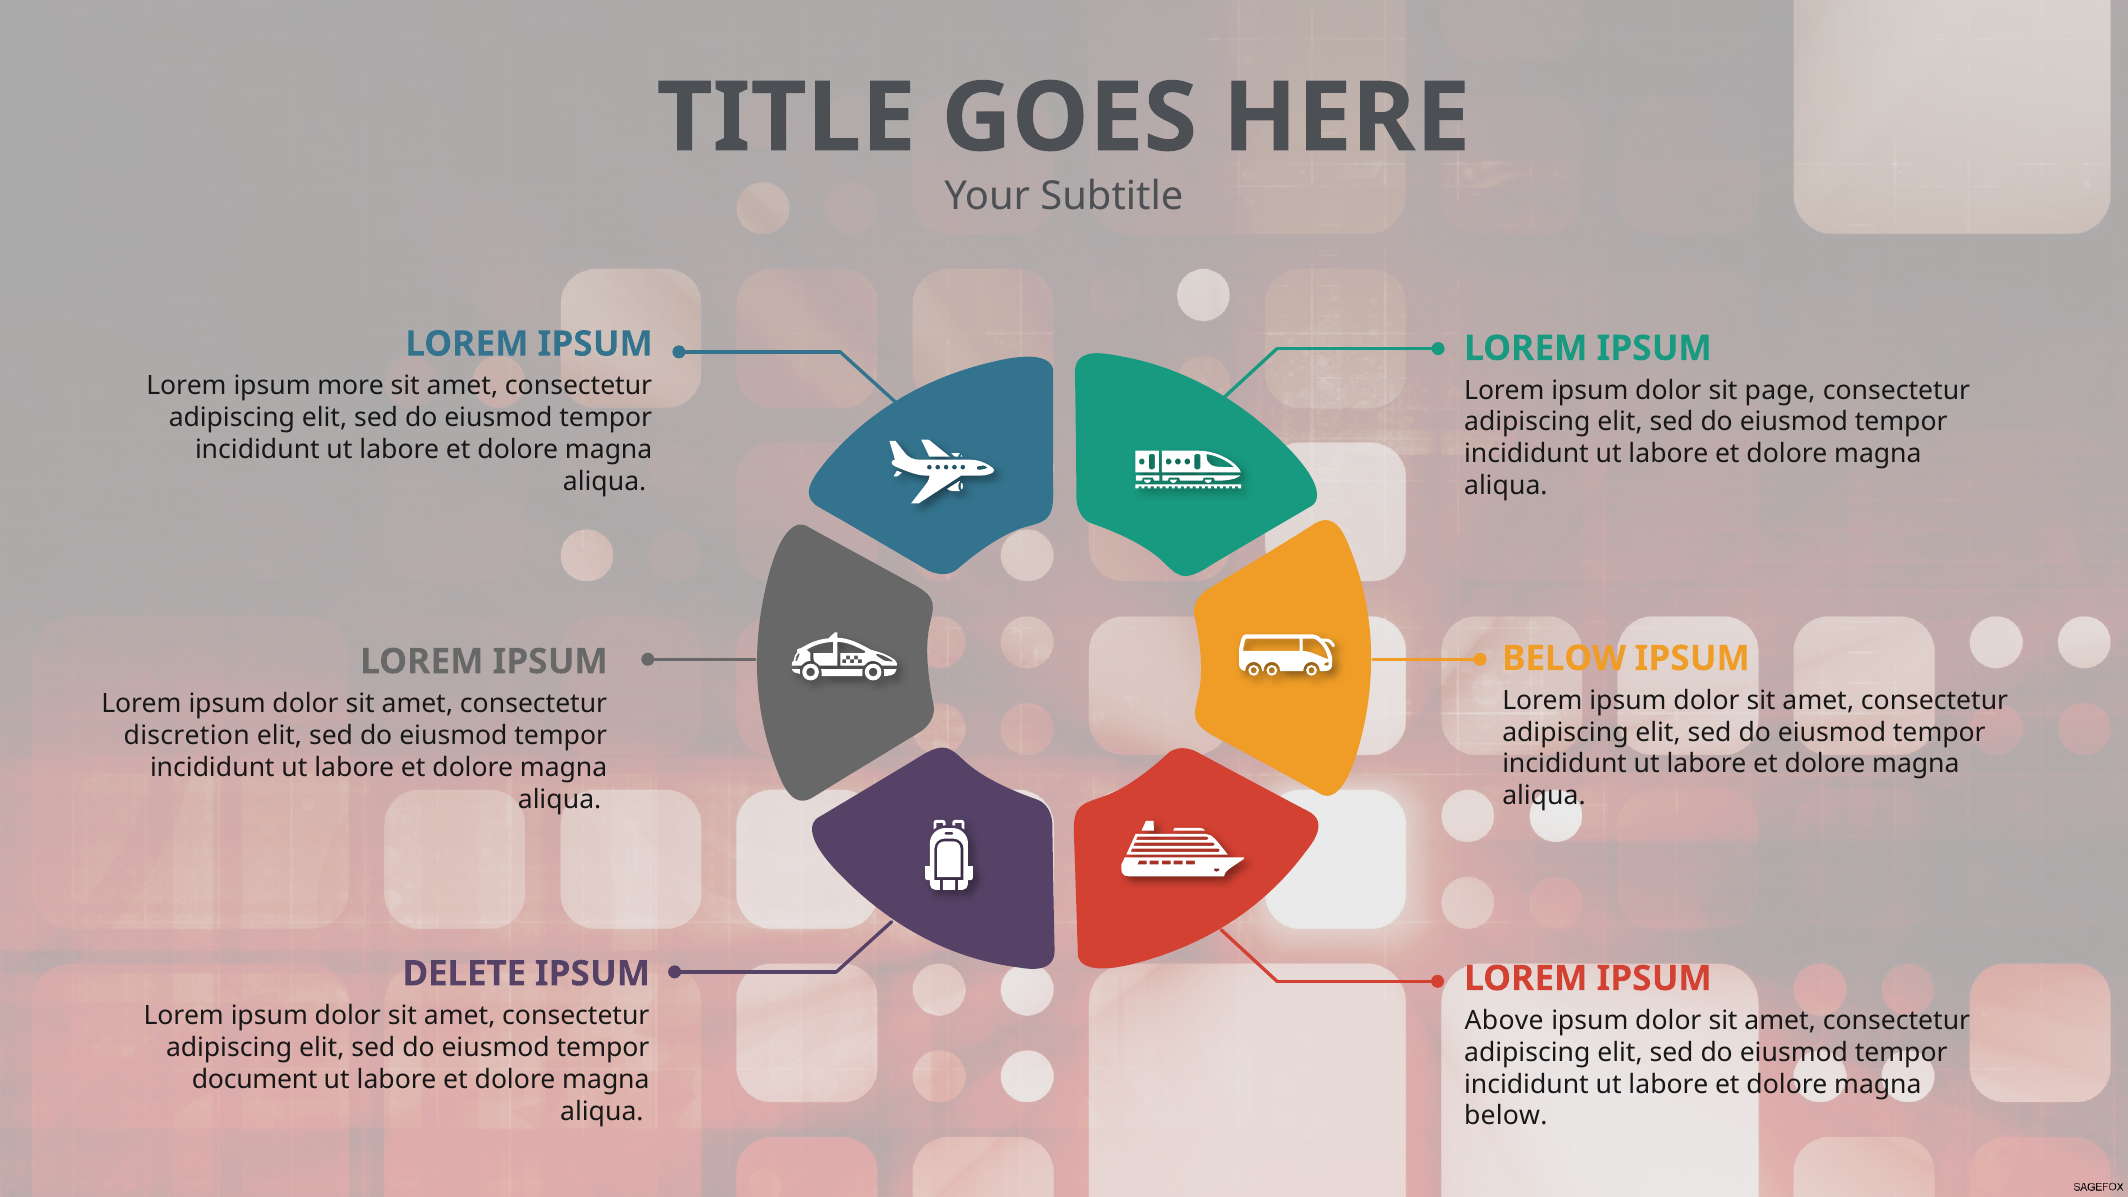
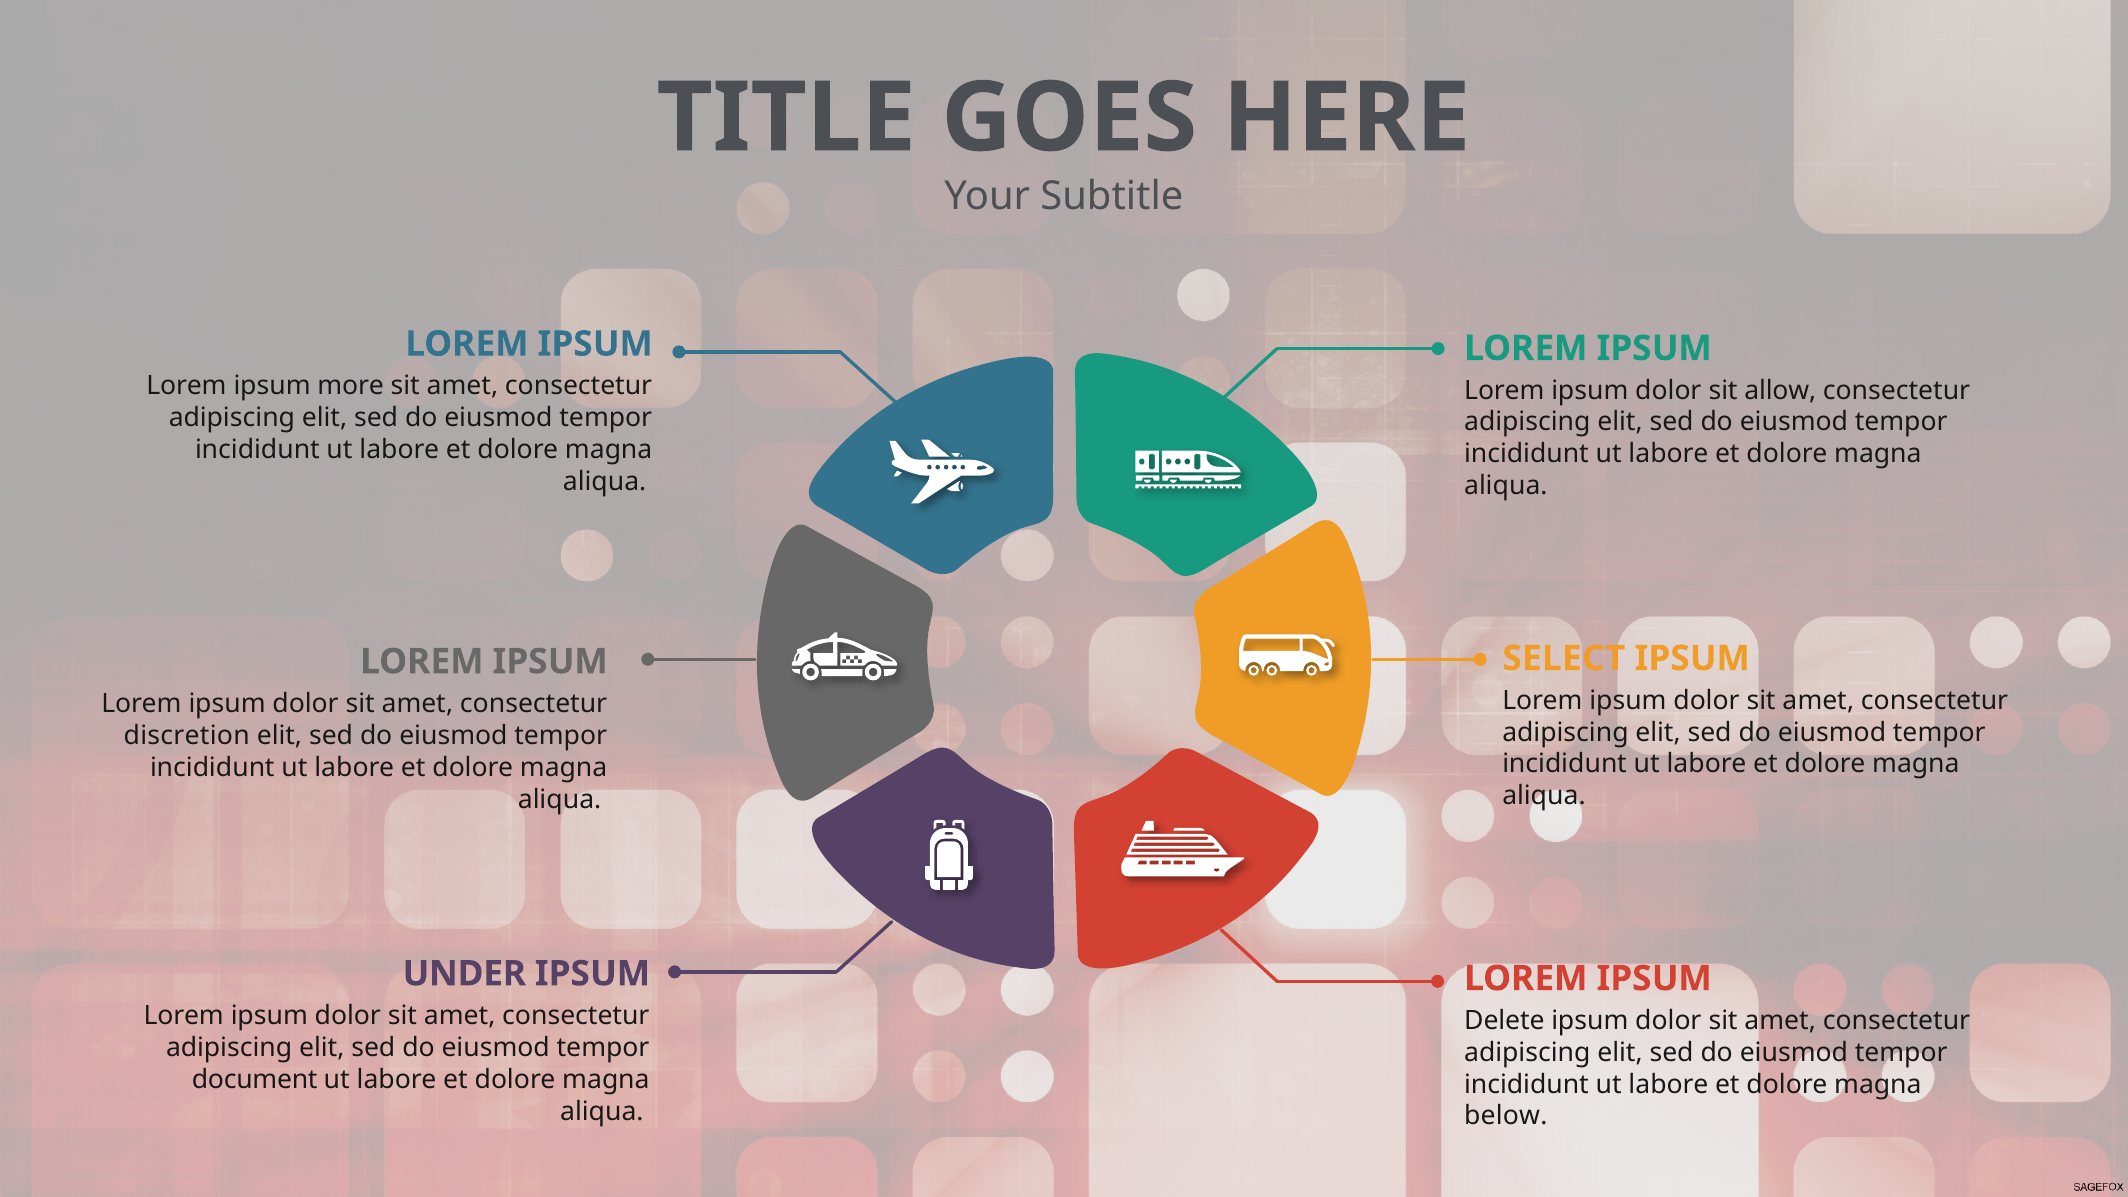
page: page -> allow
BELOW at (1564, 658): BELOW -> SELECT
DELETE: DELETE -> UNDER
Above: Above -> Delete
